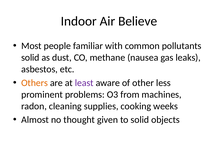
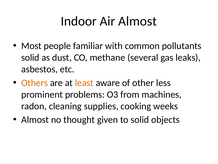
Air Believe: Believe -> Almost
nausea: nausea -> several
least colour: purple -> orange
